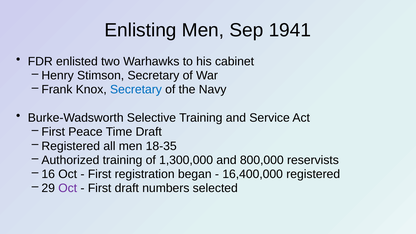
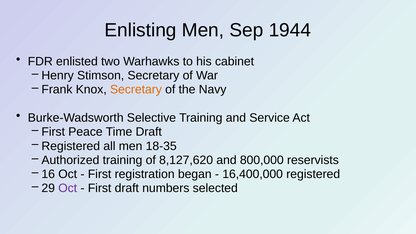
1941: 1941 -> 1944
Secretary at (136, 90) colour: blue -> orange
1,300,000: 1,300,000 -> 8,127,620
